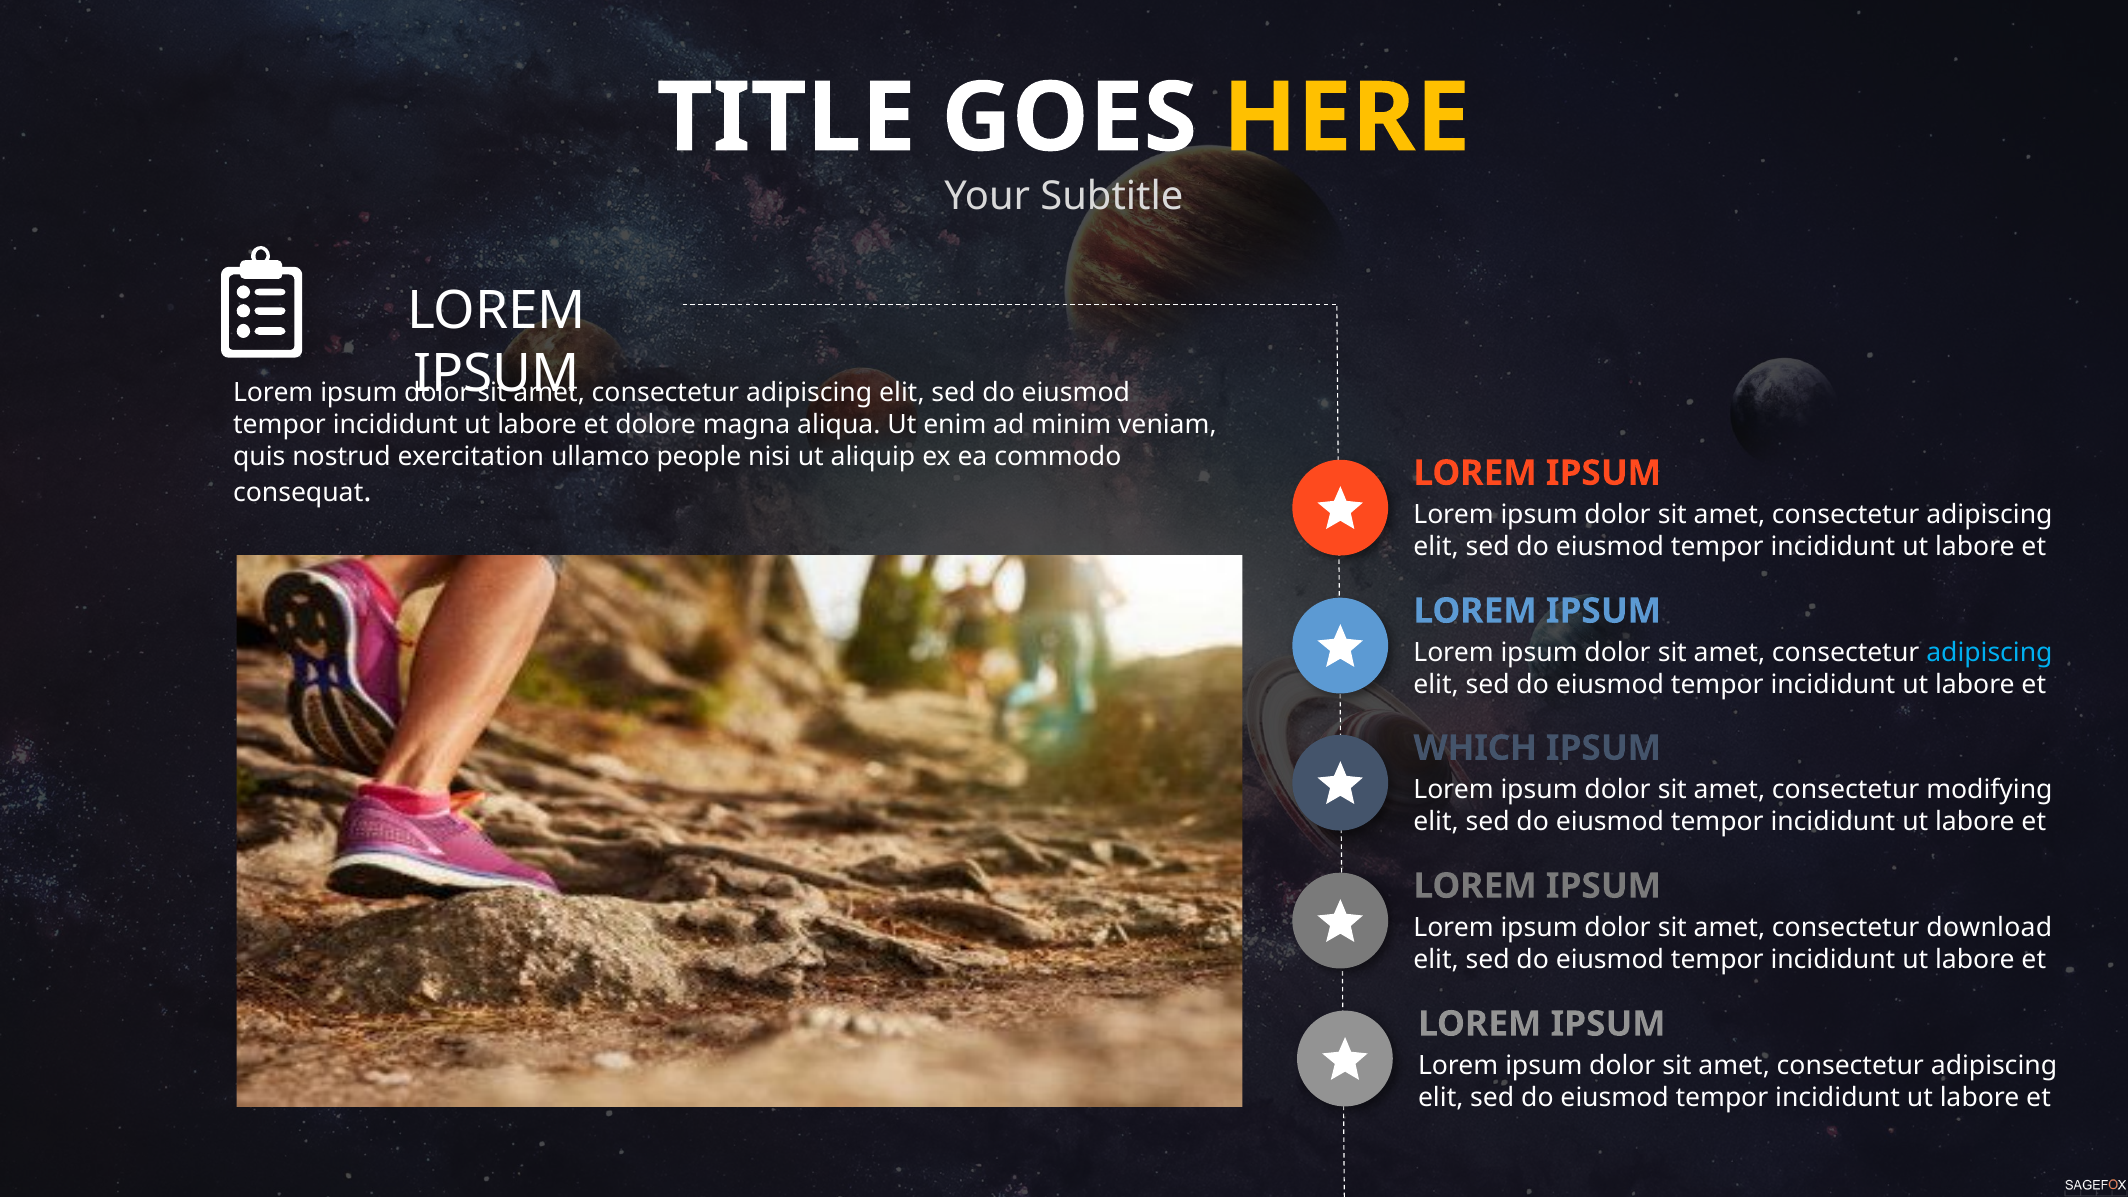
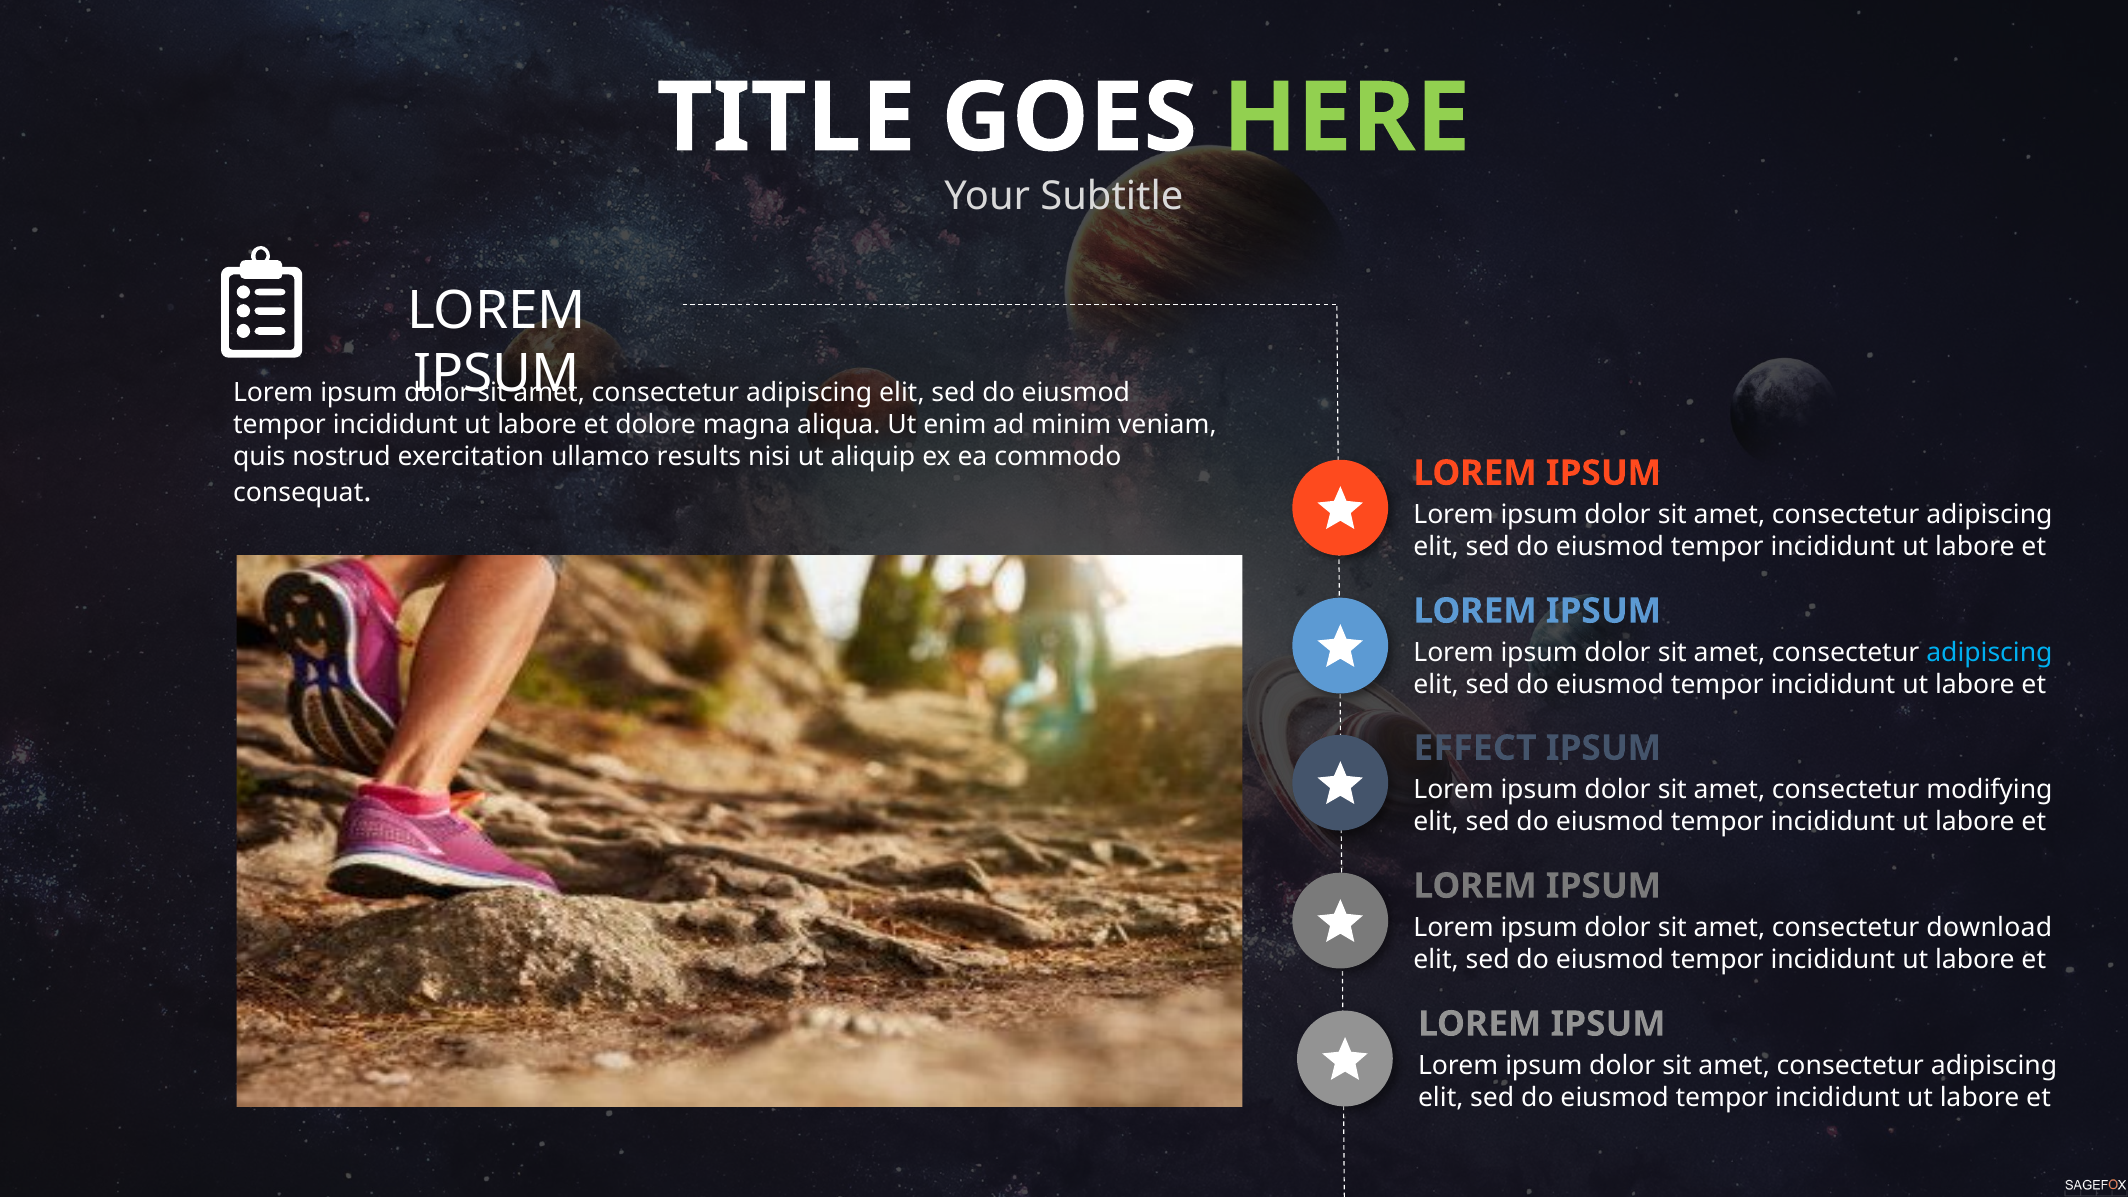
HERE colour: yellow -> light green
people: people -> results
WHICH: WHICH -> EFFECT
